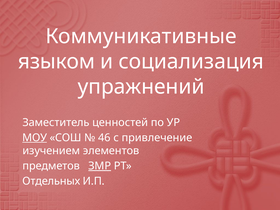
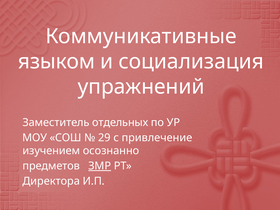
ценностей: ценностей -> отдельных
МОУ underline: present -> none
46: 46 -> 29
элементов: элементов -> осознанно
Отдельных: Отдельных -> Директора
